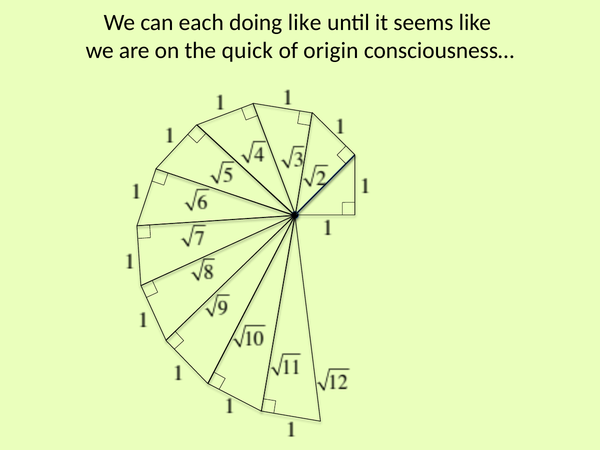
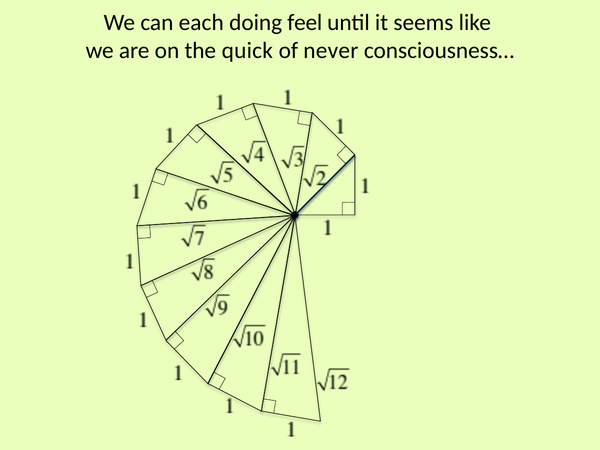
doing like: like -> feel
origin: origin -> never
